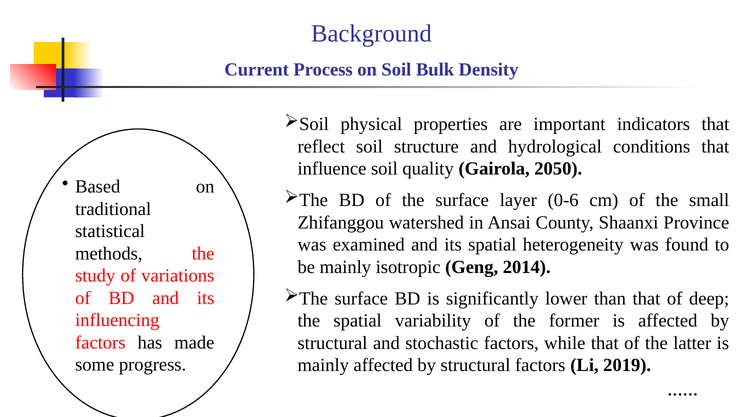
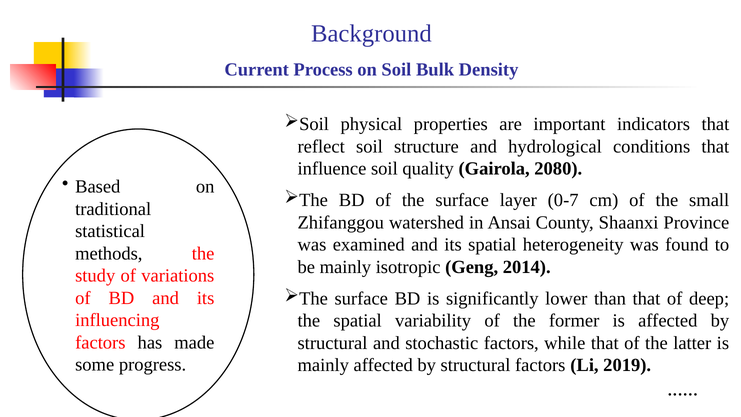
2050: 2050 -> 2080
0-6: 0-6 -> 0-7
